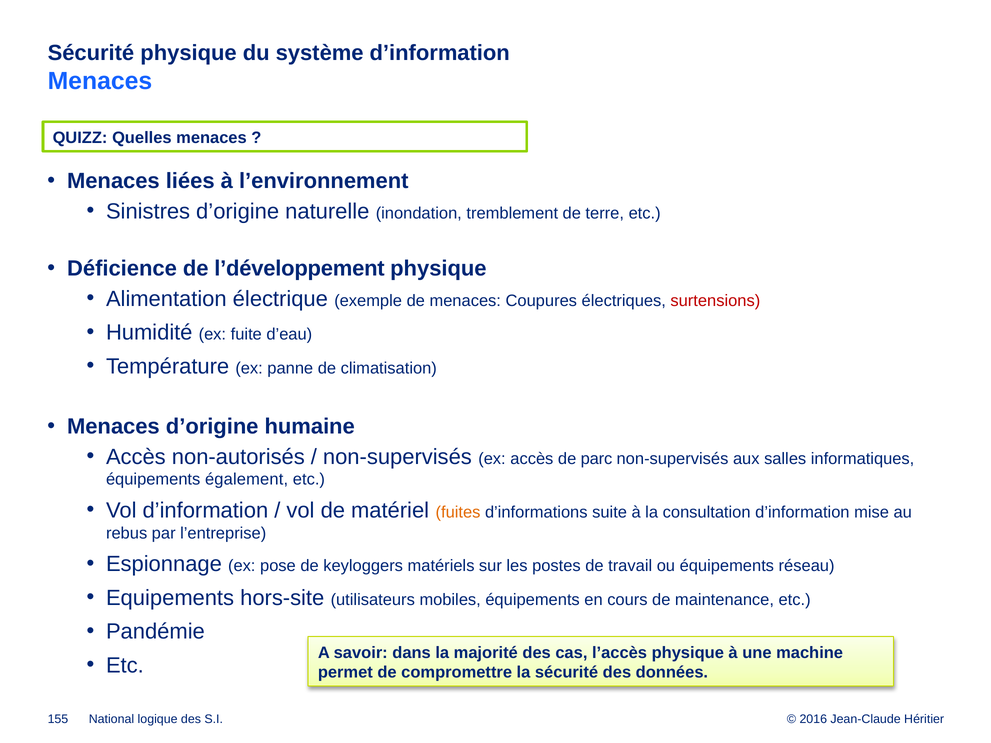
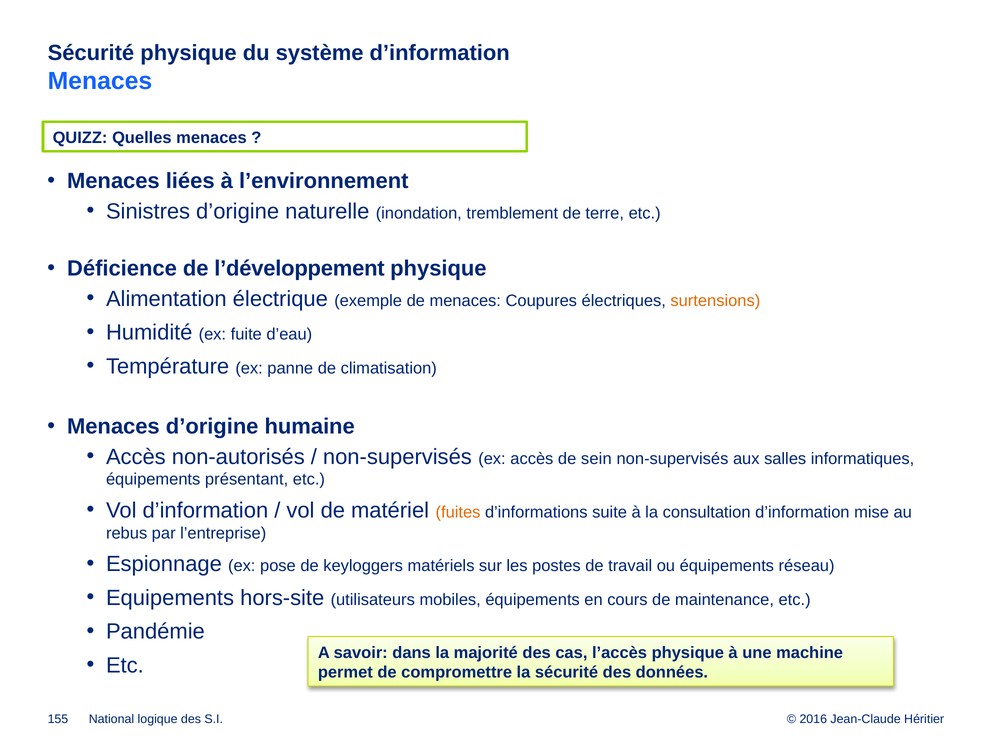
surtensions colour: red -> orange
parc: parc -> sein
également: également -> présentant
